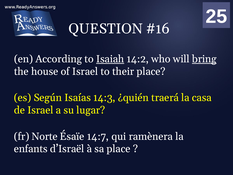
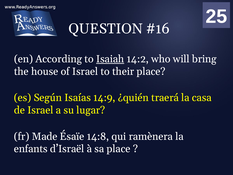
bring underline: present -> none
14:3: 14:3 -> 14:9
Norte: Norte -> Made
14:7: 14:7 -> 14:8
